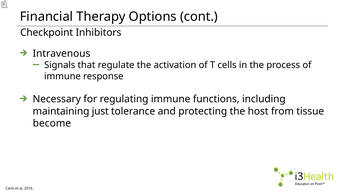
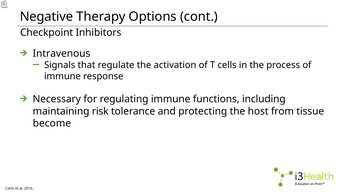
Financial: Financial -> Negative
just: just -> risk
